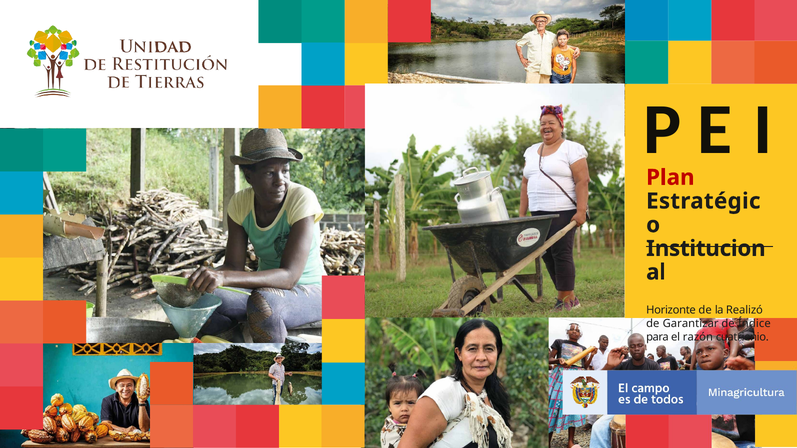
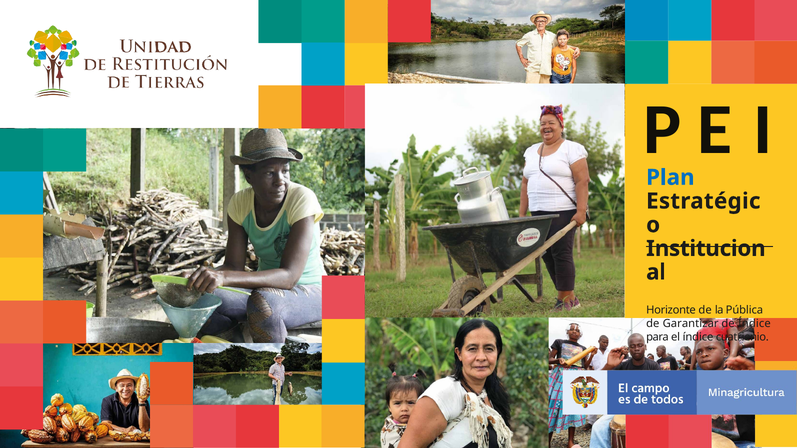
Plan colour: red -> blue
Realizó: Realizó -> Pública
el razón: razón -> índice
